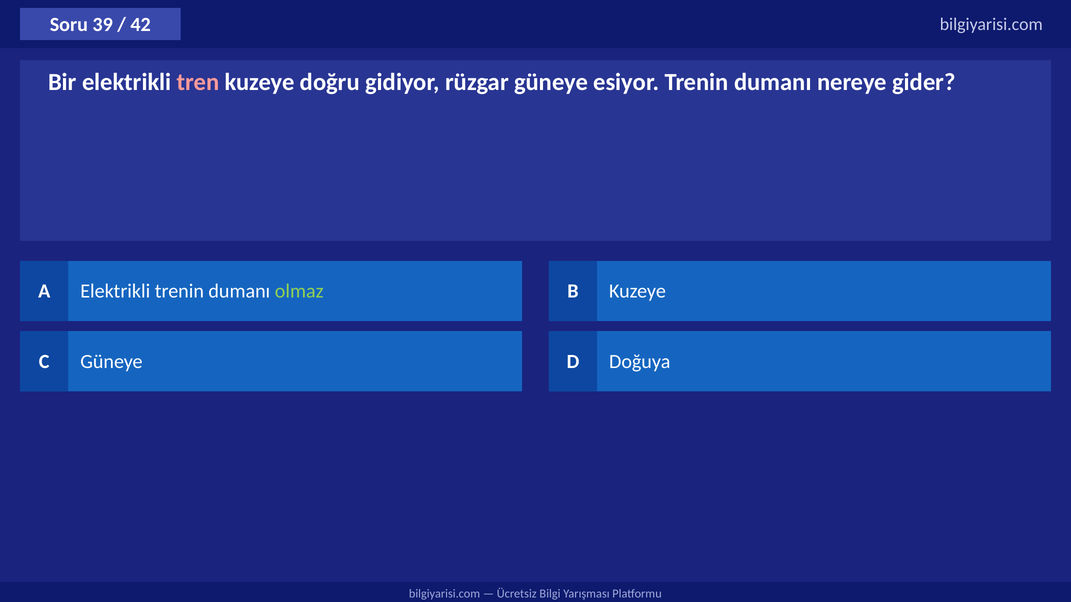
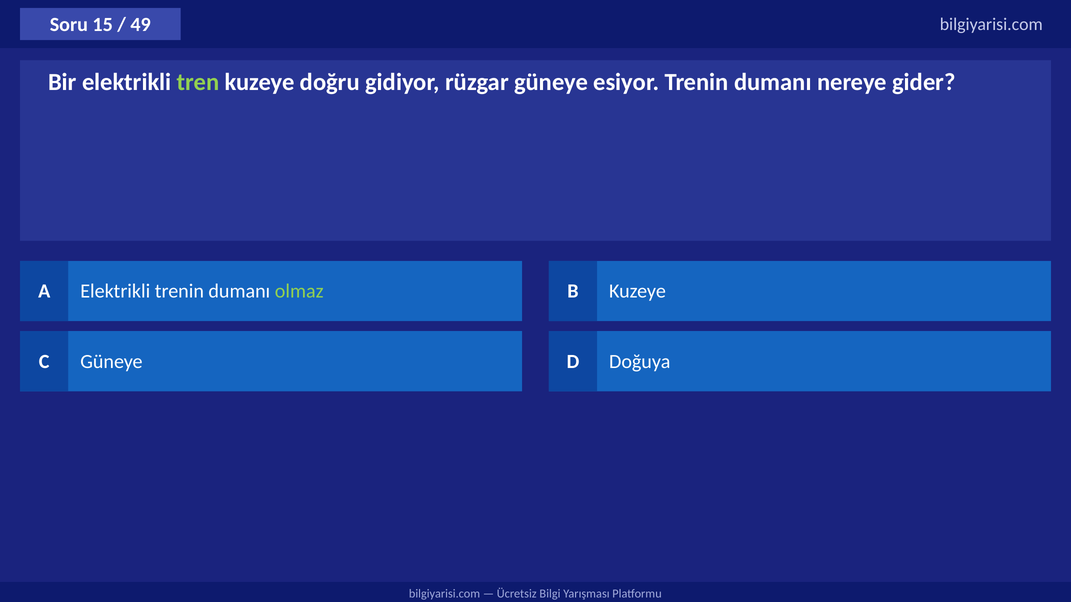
39: 39 -> 15
42: 42 -> 49
tren colour: pink -> light green
